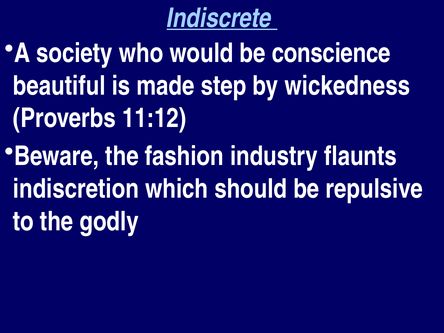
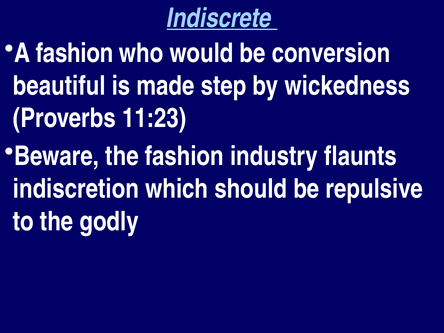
A society: society -> fashion
conscience: conscience -> conversion
11:12: 11:12 -> 11:23
